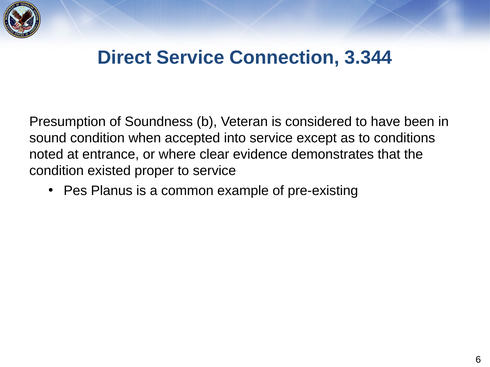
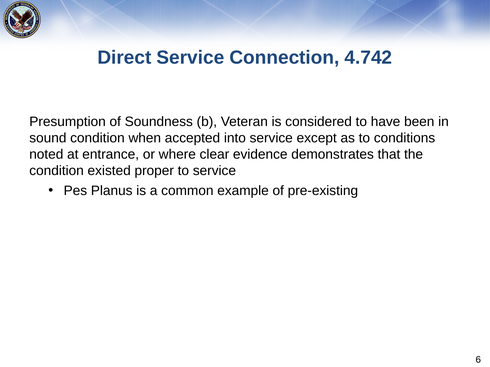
3.344: 3.344 -> 4.742
